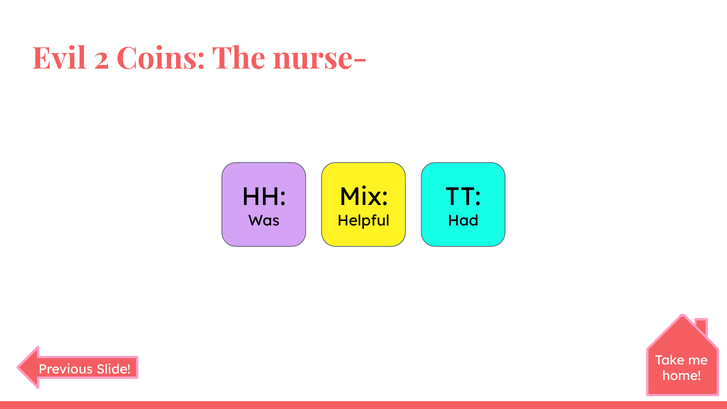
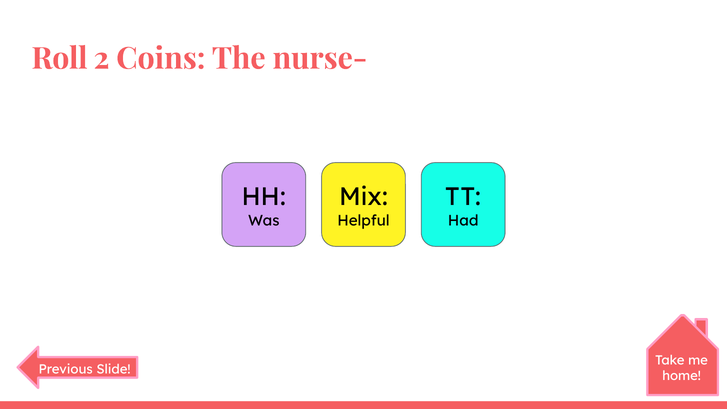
Evil: Evil -> Roll
